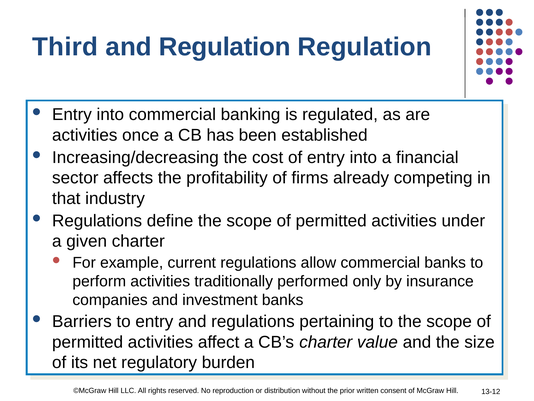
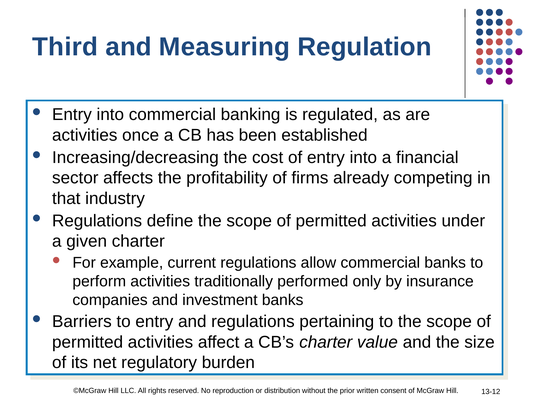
and Regulation: Regulation -> Measuring
